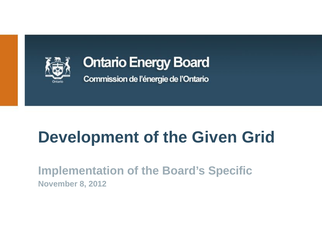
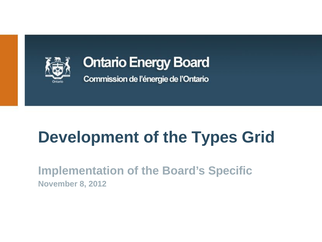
Given: Given -> Types
